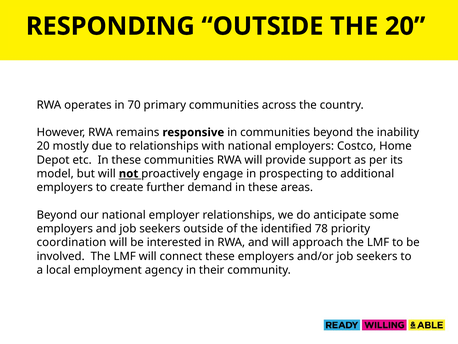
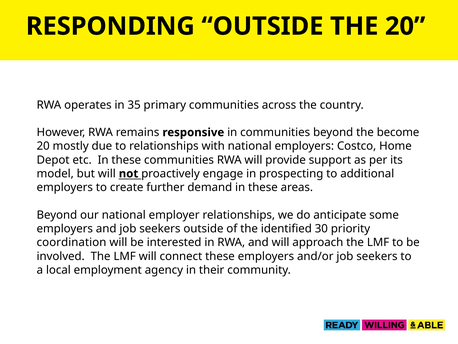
70: 70 -> 35
inability: inability -> become
78: 78 -> 30
